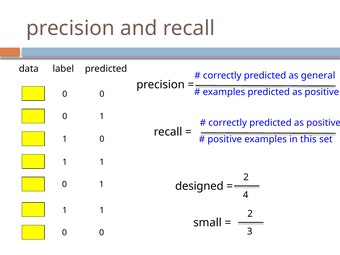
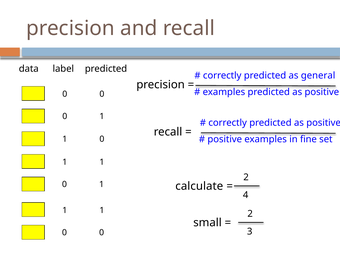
this: this -> fine
designed: designed -> calculate
